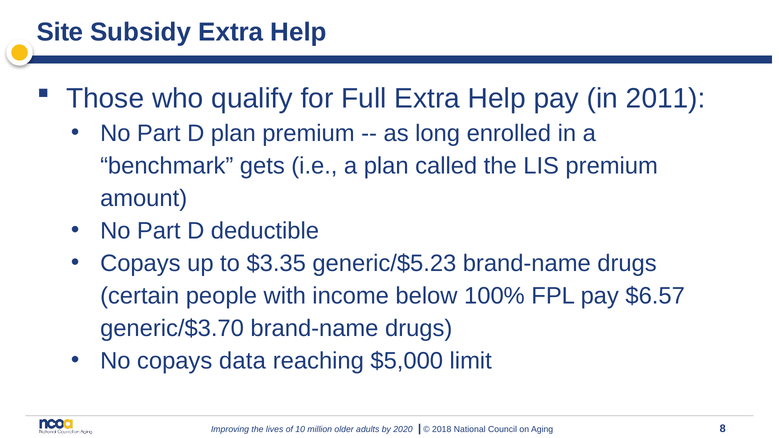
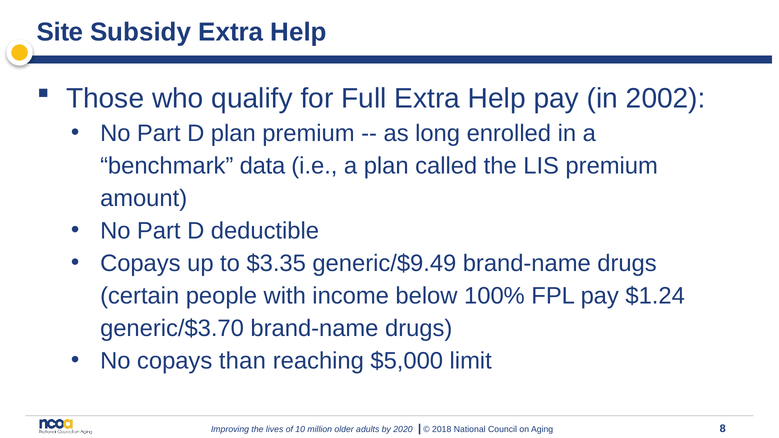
2011: 2011 -> 2002
gets: gets -> data
generic/$5.23: generic/$5.23 -> generic/$9.49
$6.57: $6.57 -> $1.24
data: data -> than
